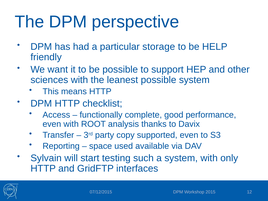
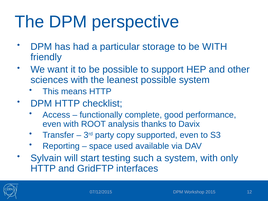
be HELP: HELP -> WITH
